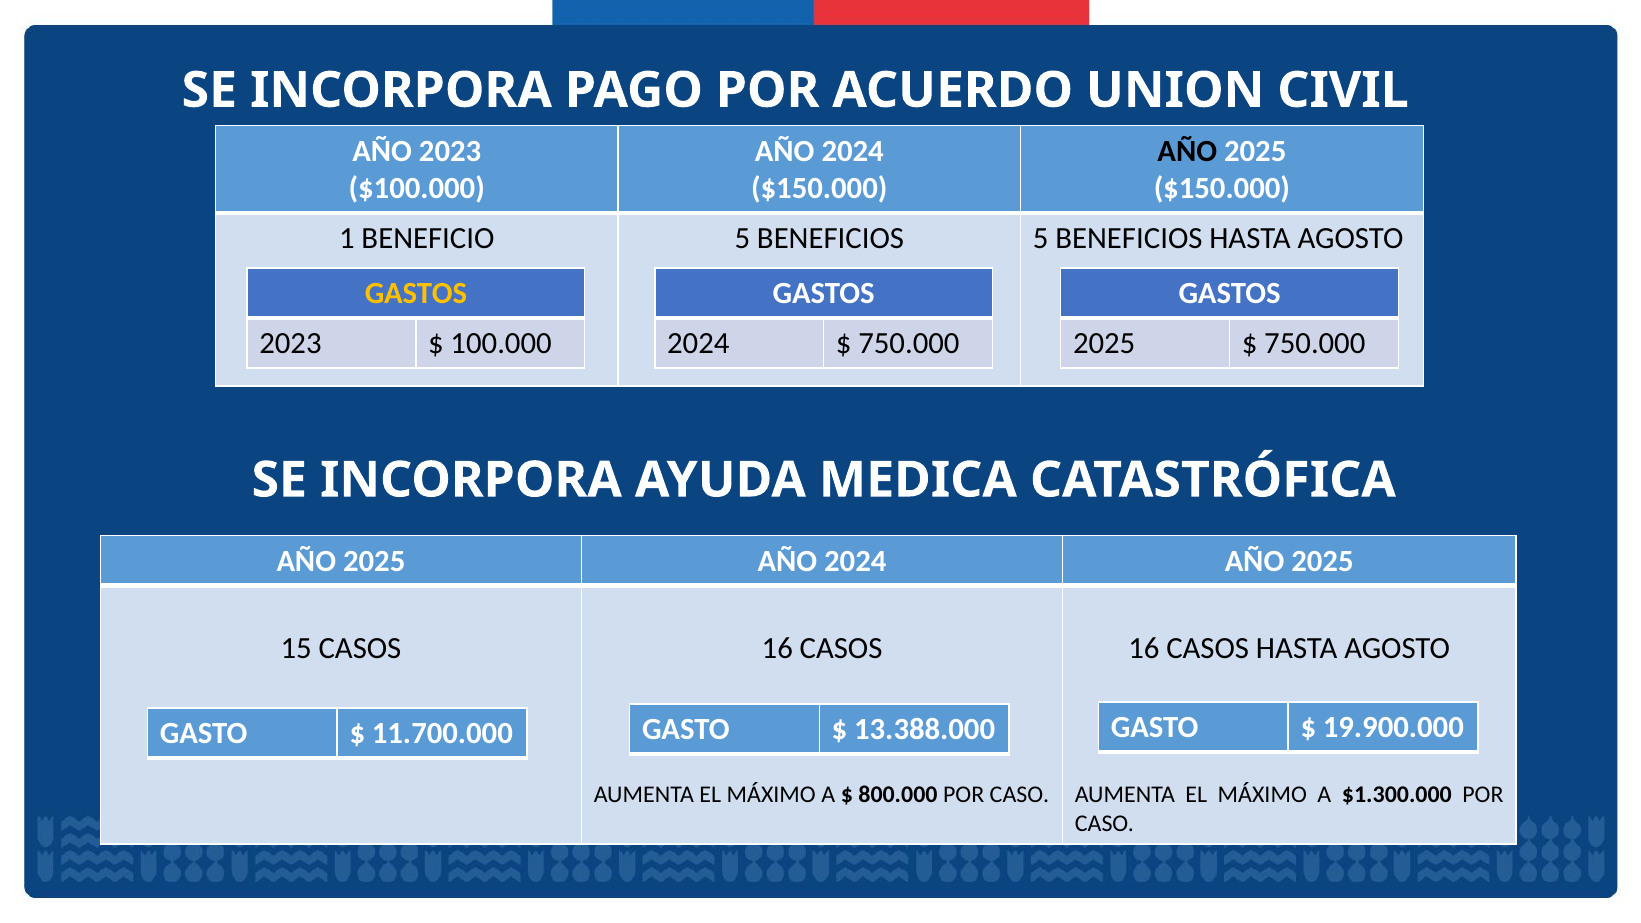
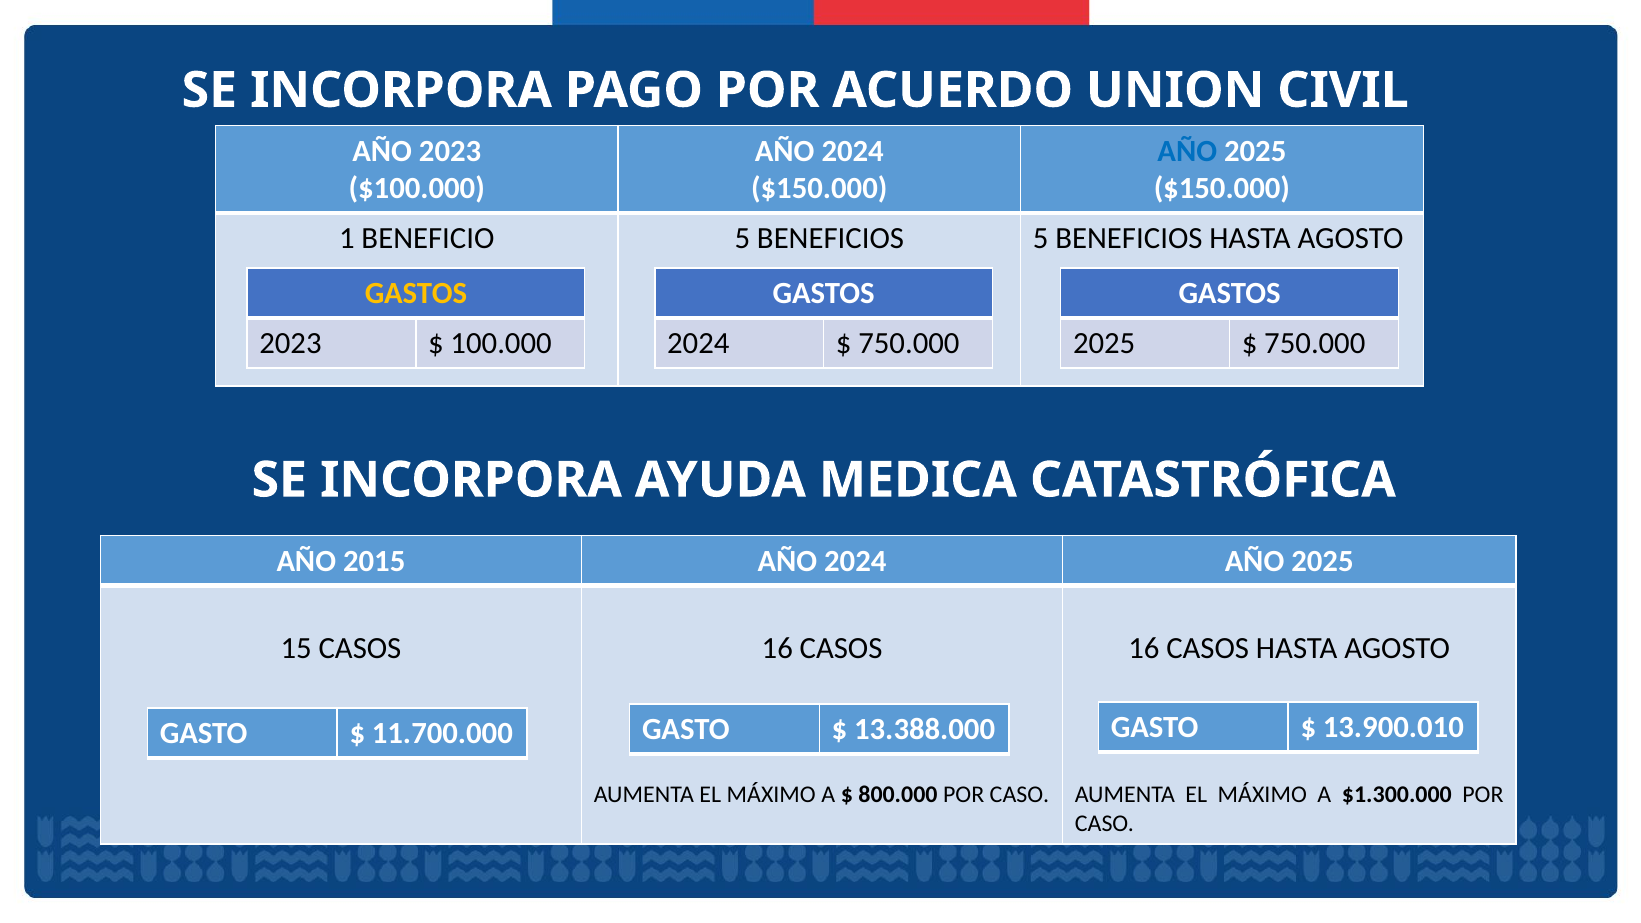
AÑO at (1187, 151) colour: black -> blue
2025 at (374, 561): 2025 -> 2015
19.900.000: 19.900.000 -> 13.900.010
